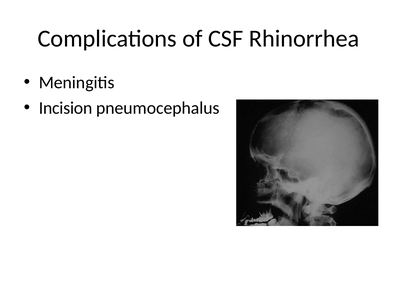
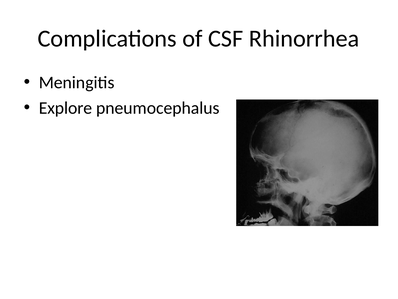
Incision: Incision -> Explore
